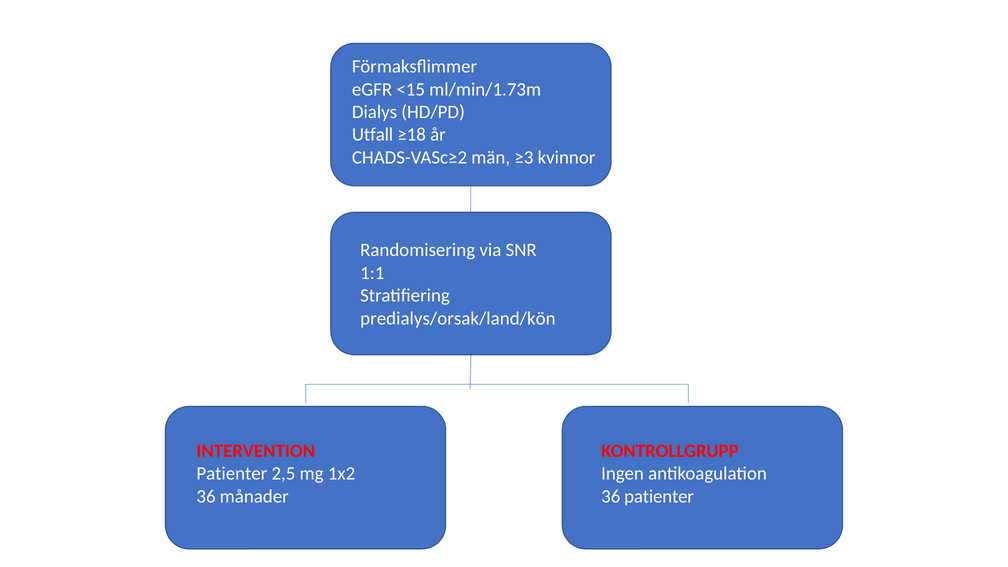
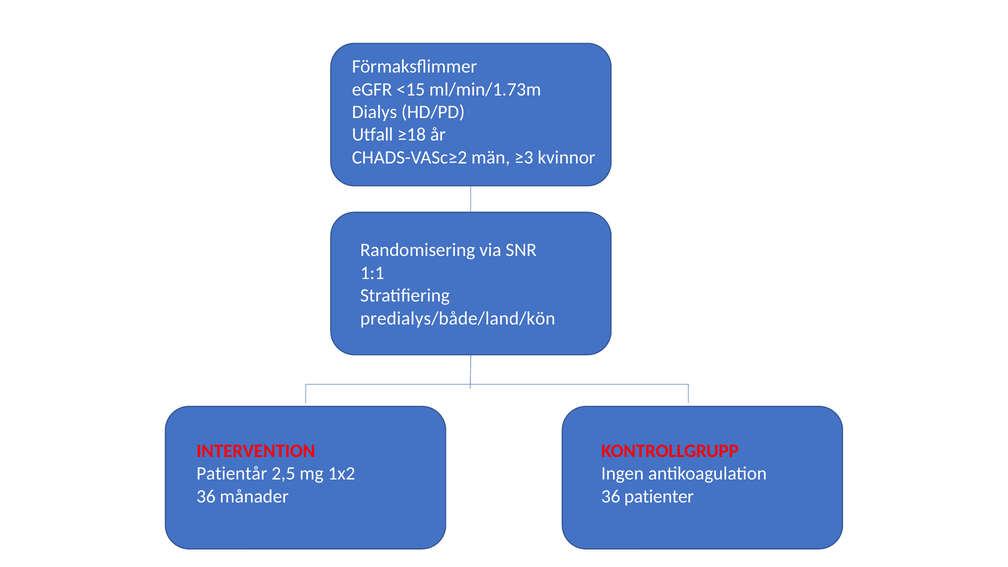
predialys/orsak/land/kön: predialys/orsak/land/kön -> predialys/både/land/kön
Patienter at (232, 474): Patienter -> Patientår
